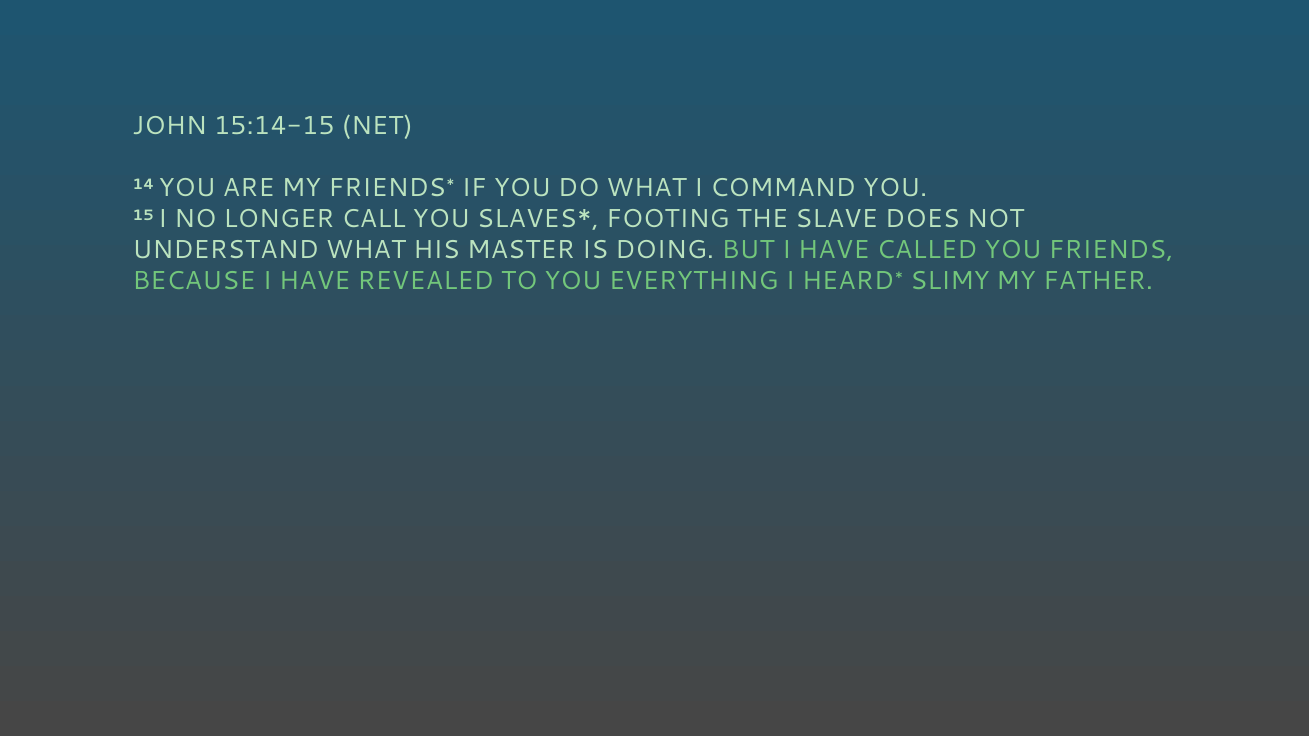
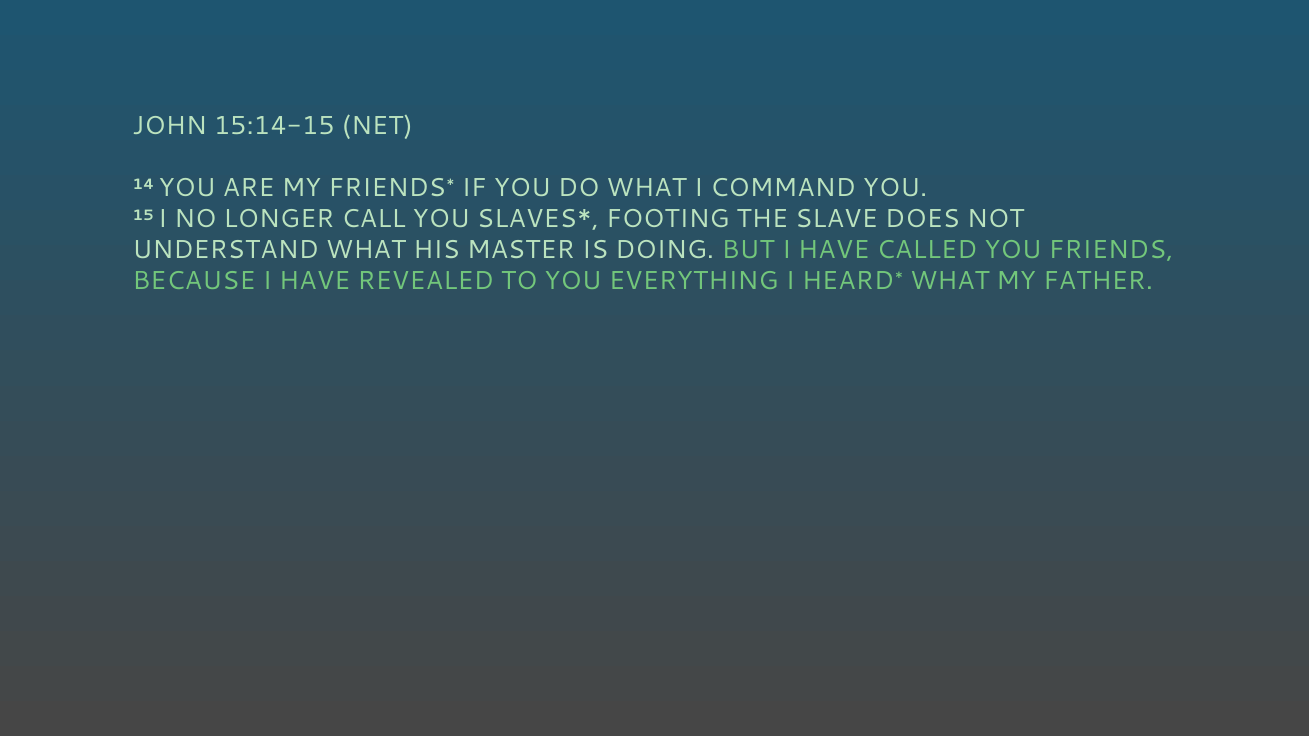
SLIMY at (950, 282): SLIMY -> WHAT
